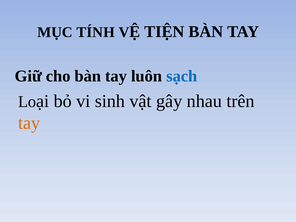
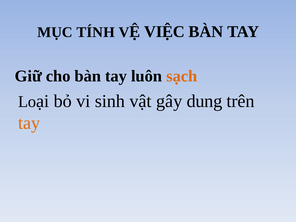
TIỆN: TIỆN -> VIỆC
sạch colour: blue -> orange
nhau: nhau -> dung
